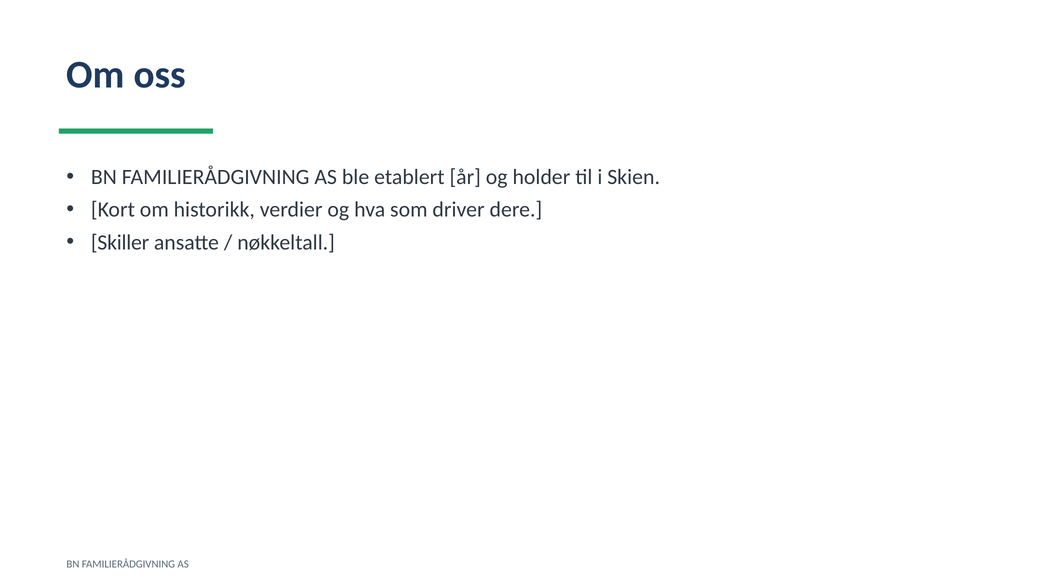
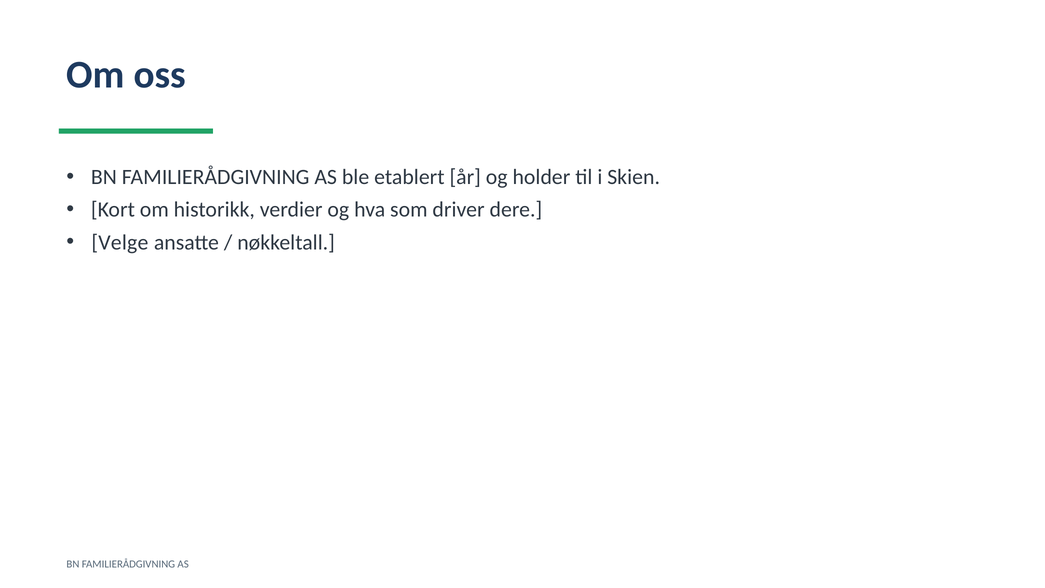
Skiller: Skiller -> Velge
